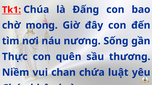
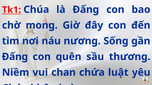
Thực at (15, 57): Thực -> Đấng
